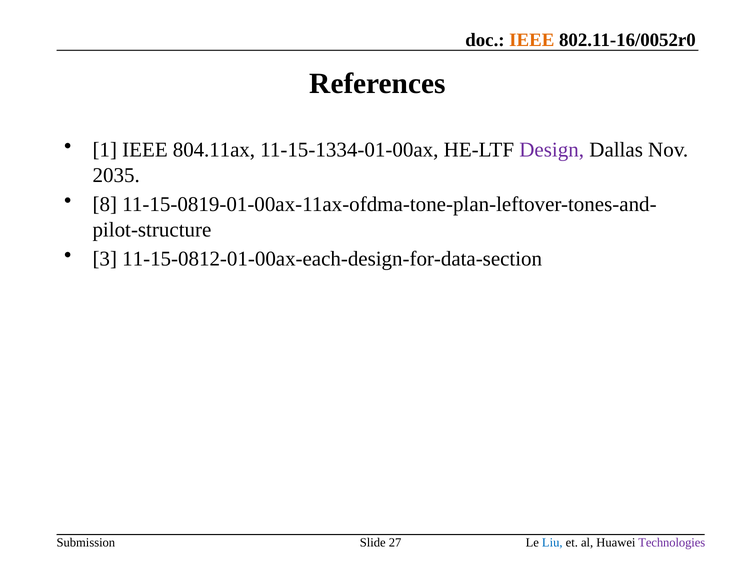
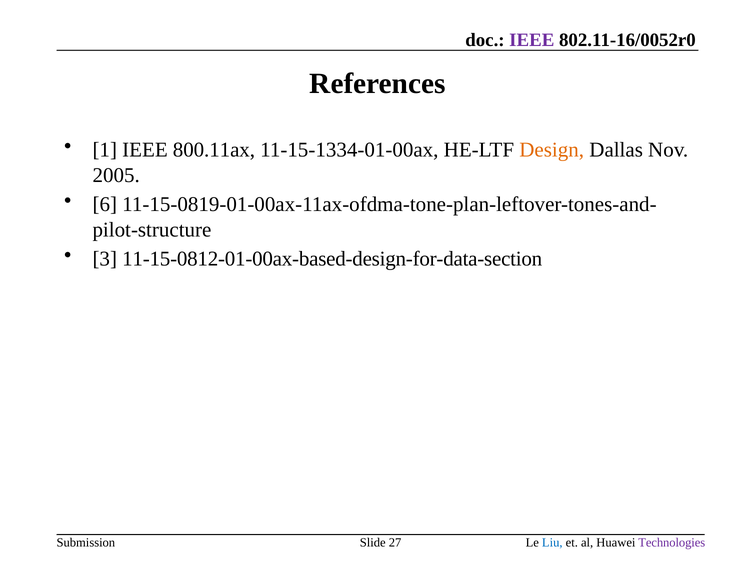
IEEE at (532, 40) colour: orange -> purple
804.11ax: 804.11ax -> 800.11ax
Design colour: purple -> orange
2035: 2035 -> 2005
8: 8 -> 6
11-15-0812-01-00ax-each-design-for-data-section: 11-15-0812-01-00ax-each-design-for-data-section -> 11-15-0812-01-00ax-based-design-for-data-section
